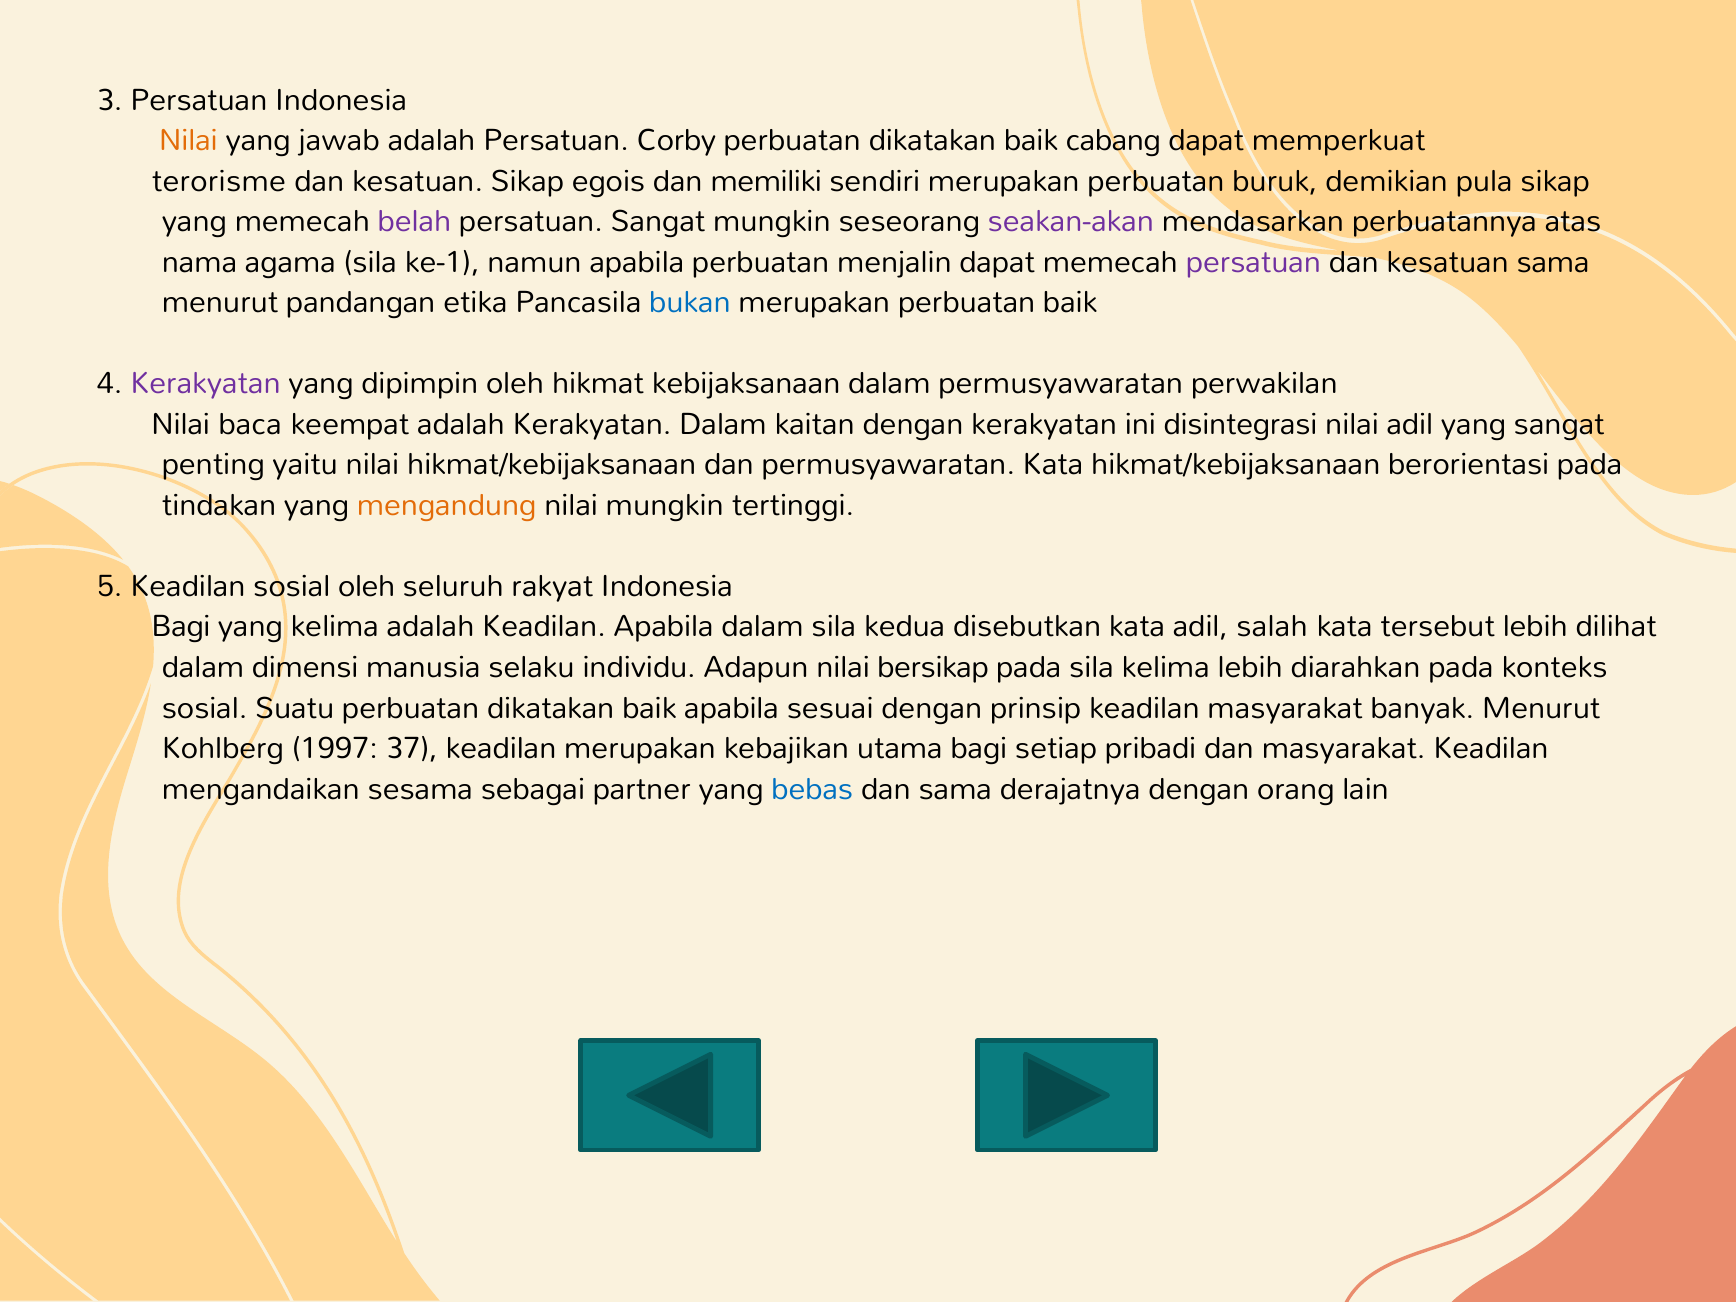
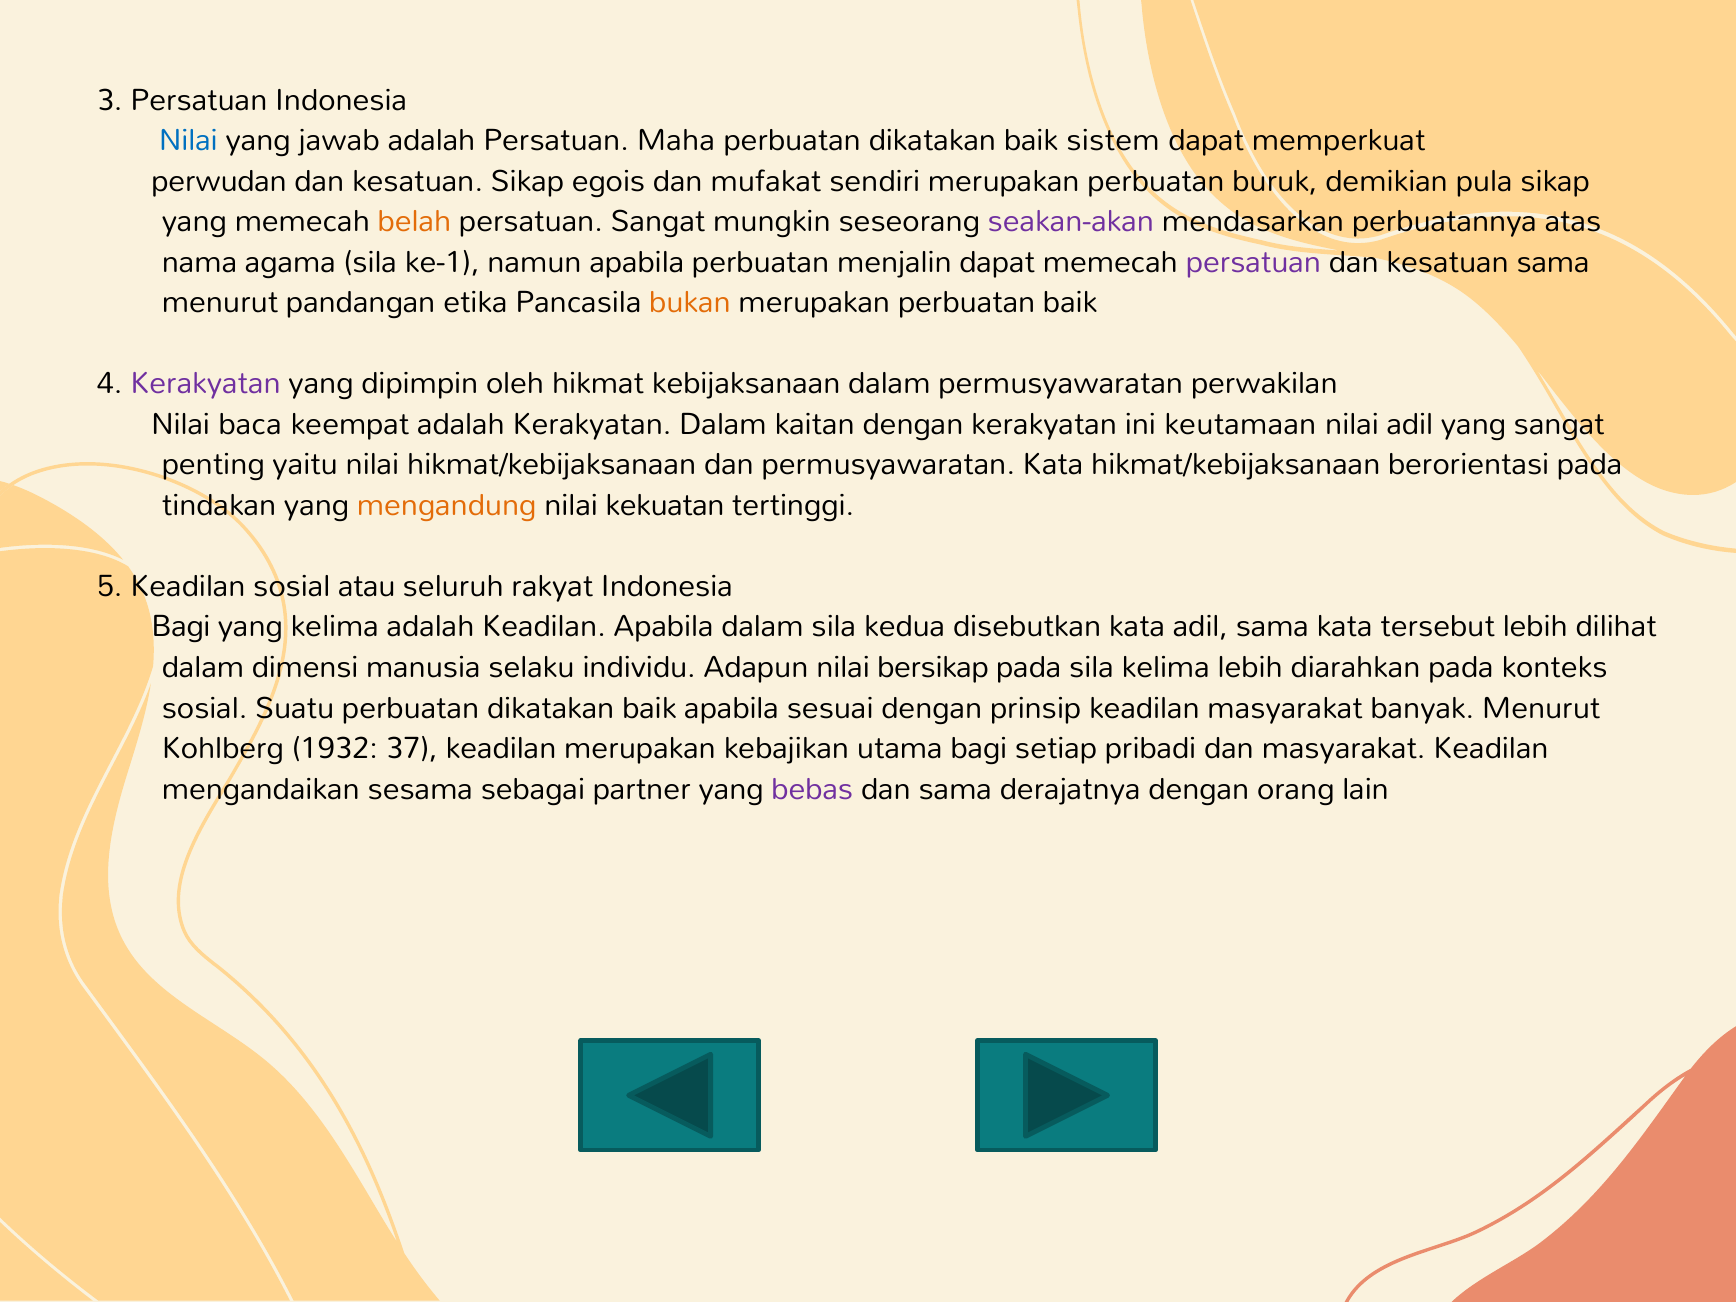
Nilai at (188, 139) colour: orange -> blue
Corby: Corby -> Maha
cabang: cabang -> sistem
terorisme: terorisme -> perwudan
memiliki: memiliki -> mufakat
belah colour: purple -> orange
bukan colour: blue -> orange
disintegrasi: disintegrasi -> keutamaan
nilai mungkin: mungkin -> kekuatan
sosial oleh: oleh -> atau
adil salah: salah -> sama
1997: 1997 -> 1932
bebas colour: blue -> purple
